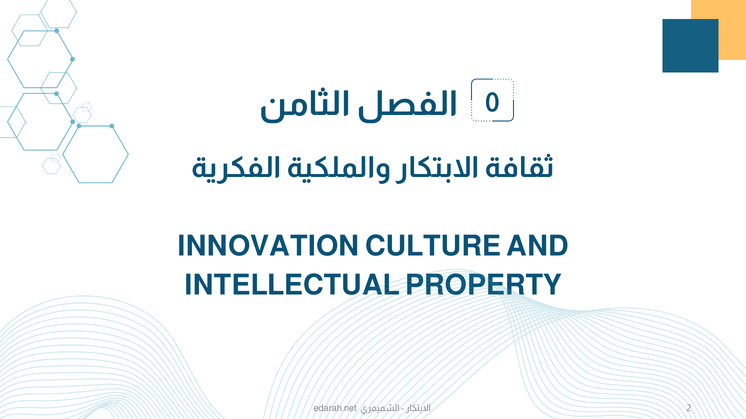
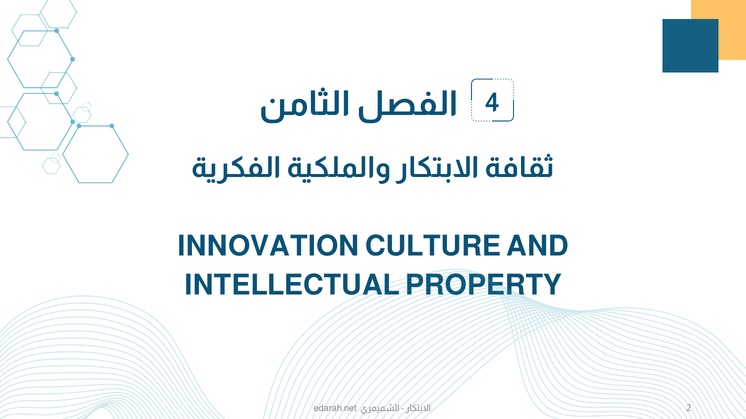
0: 0 -> 4
